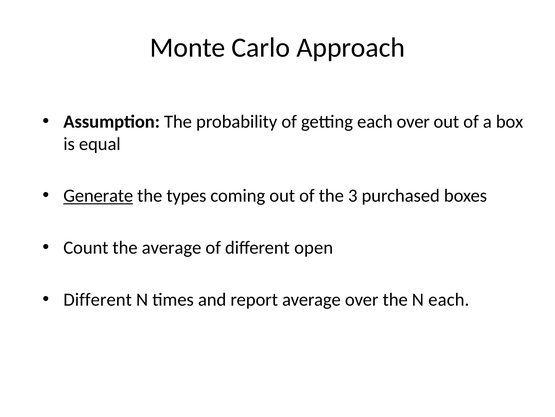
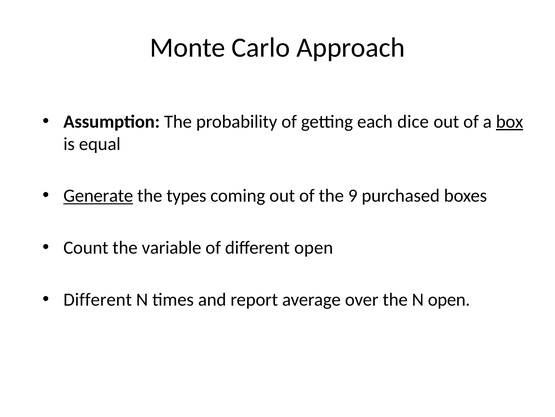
each over: over -> dice
box underline: none -> present
3: 3 -> 9
the average: average -> variable
N each: each -> open
